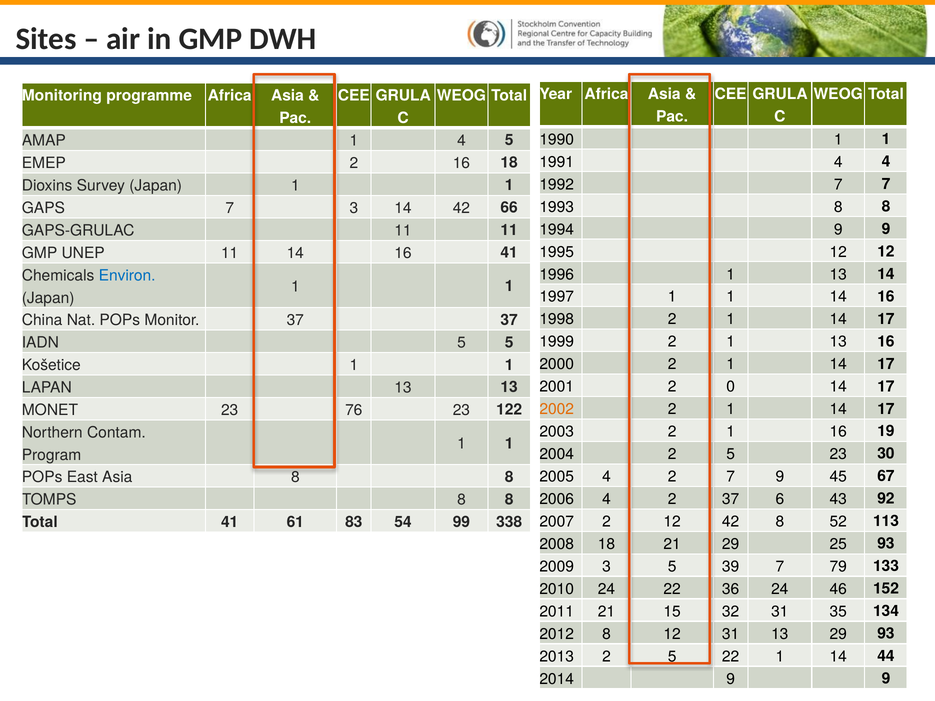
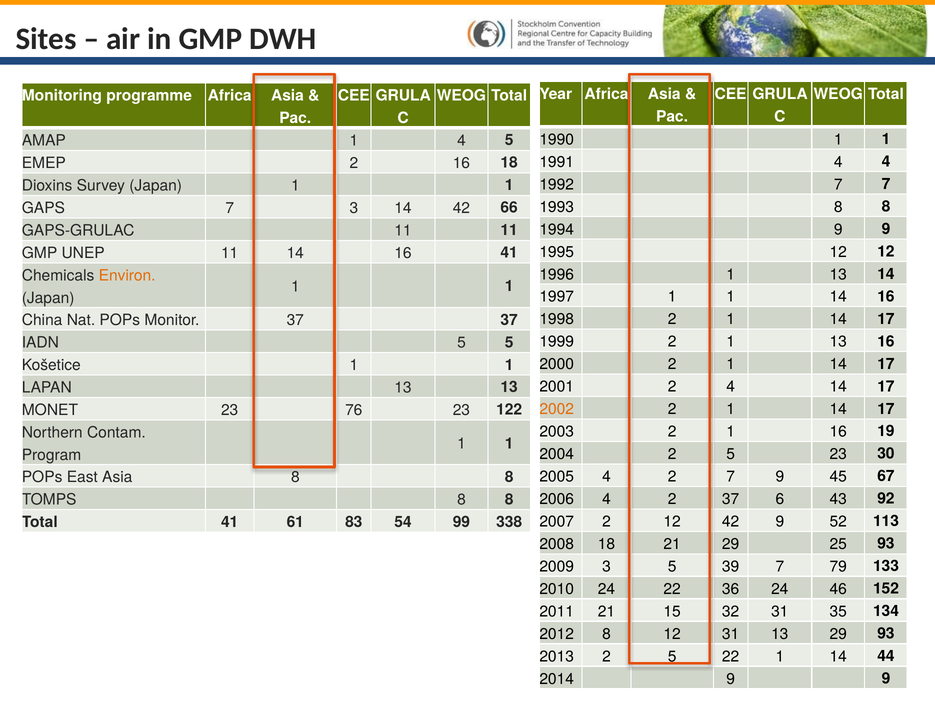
Environ colour: blue -> orange
0 at (731, 387): 0 -> 4
42 8: 8 -> 9
